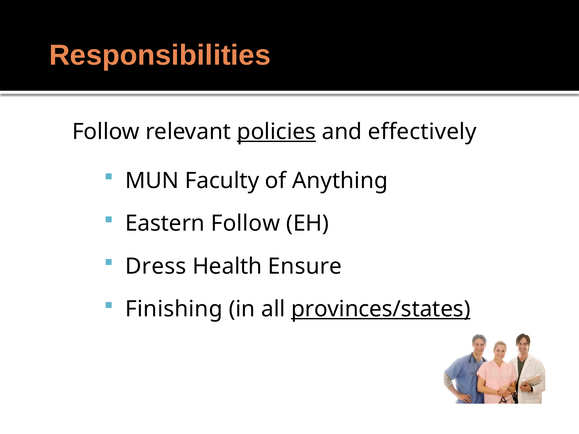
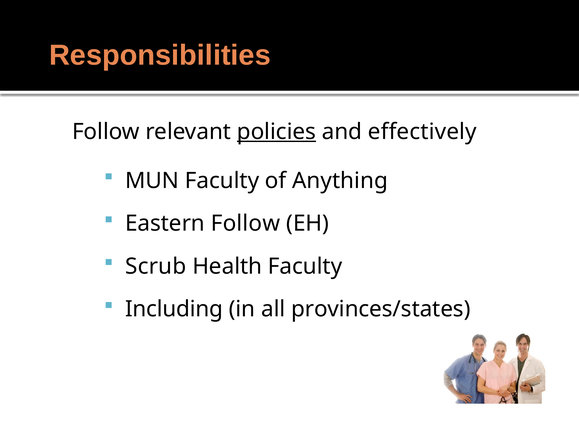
Dress: Dress -> Scrub
Health Ensure: Ensure -> Faculty
Finishing: Finishing -> Including
provinces/states underline: present -> none
